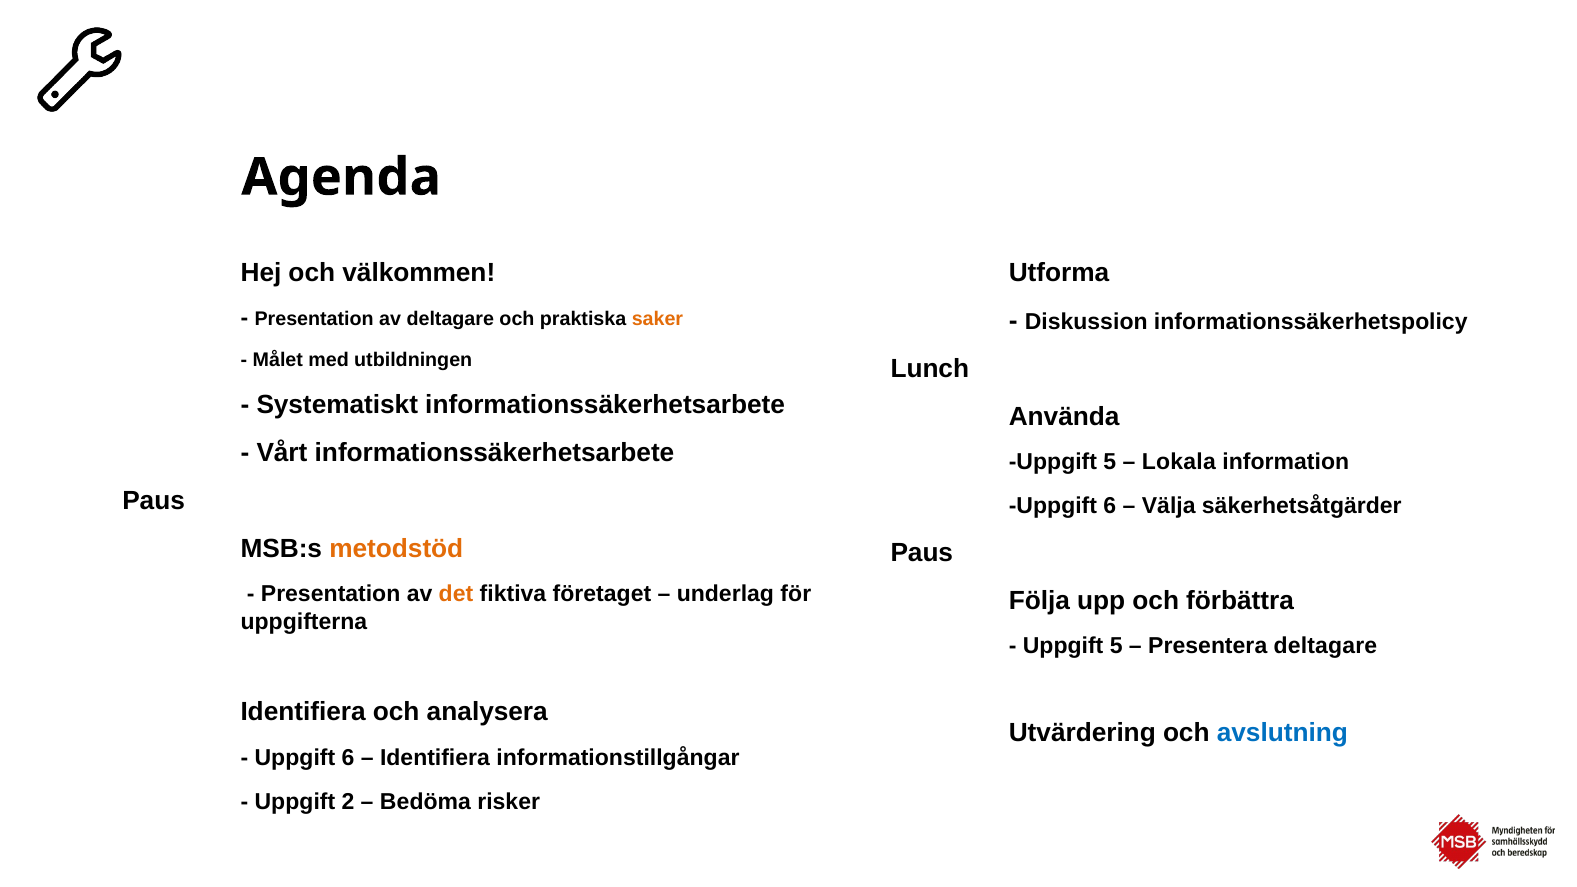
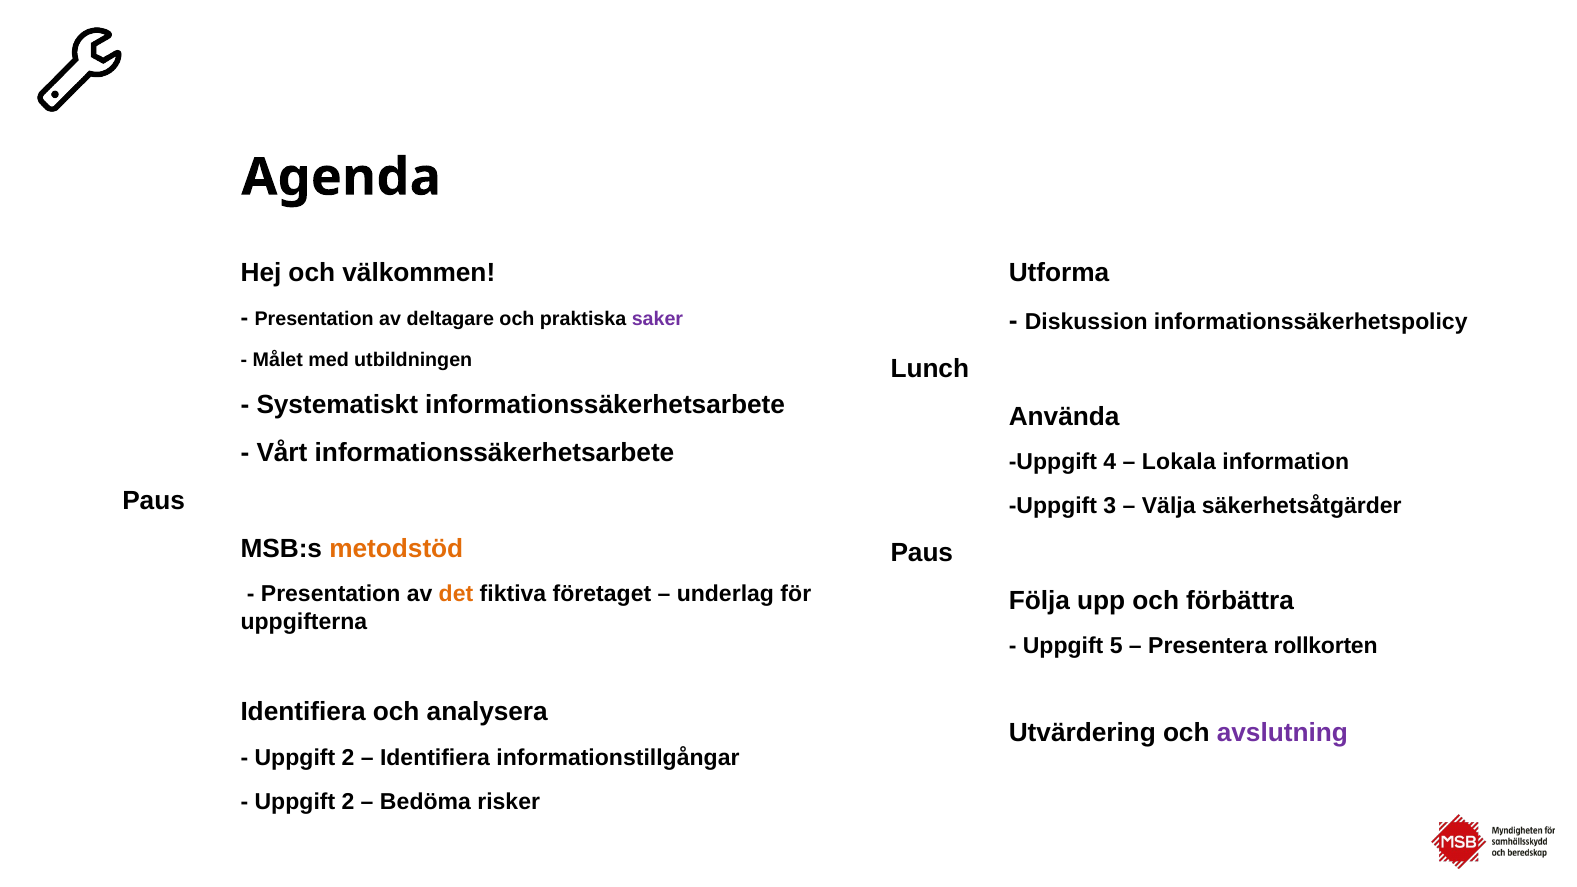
saker colour: orange -> purple
5 at (1110, 462): 5 -> 4
6 at (1110, 506): 6 -> 3
Presentera deltagare: deltagare -> rollkorten
avslutning colour: blue -> purple
6 at (348, 758): 6 -> 2
